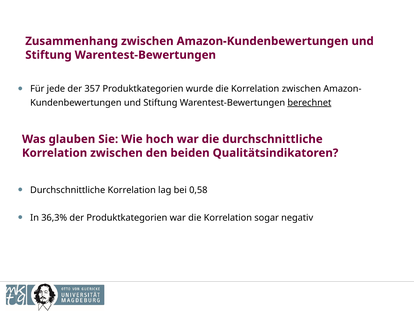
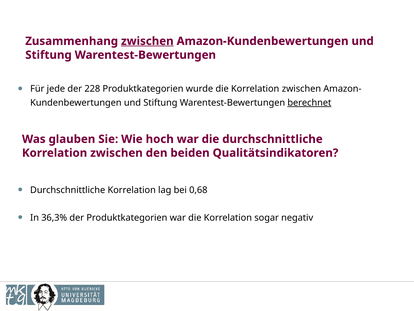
zwischen at (147, 41) underline: none -> present
357: 357 -> 228
0,58: 0,58 -> 0,68
